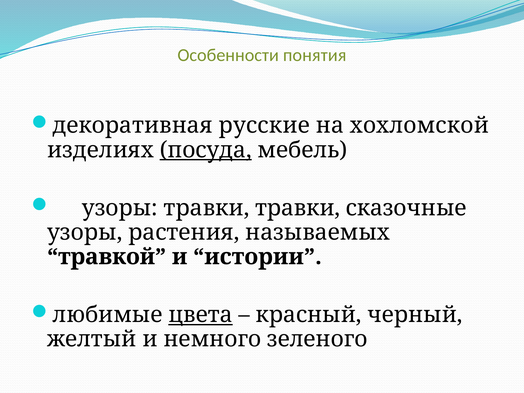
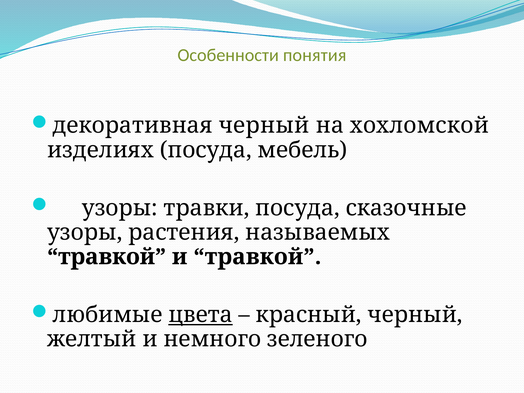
декоративная русские: русские -> черный
посуда at (206, 150) underline: present -> none
травки травки: травки -> посуда
и истории: истории -> травкой
